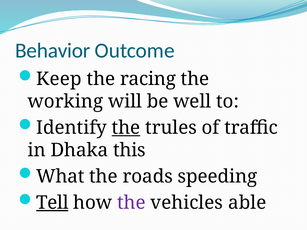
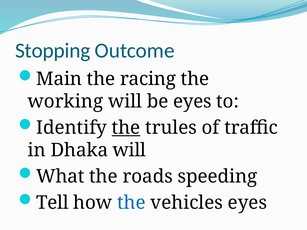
Behavior: Behavior -> Stopping
Keep: Keep -> Main
be well: well -> eyes
Dhaka this: this -> will
Tell underline: present -> none
the at (131, 203) colour: purple -> blue
vehicles able: able -> eyes
